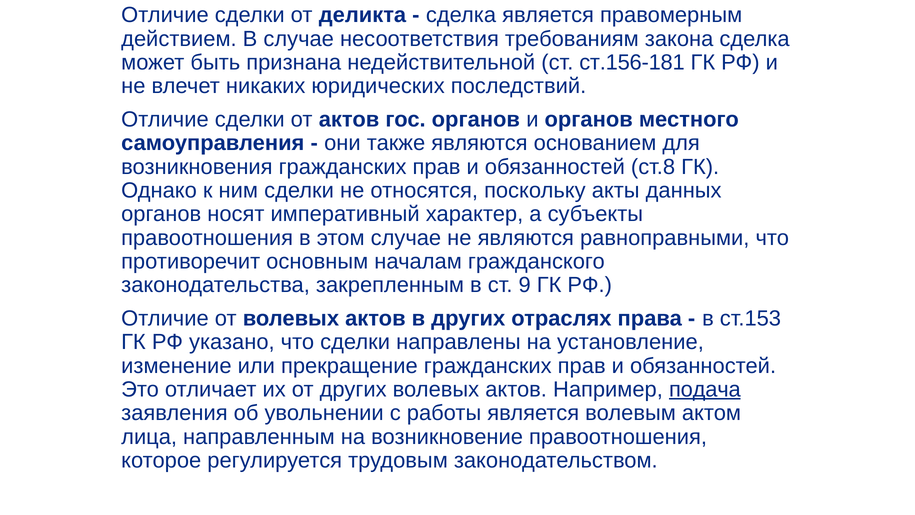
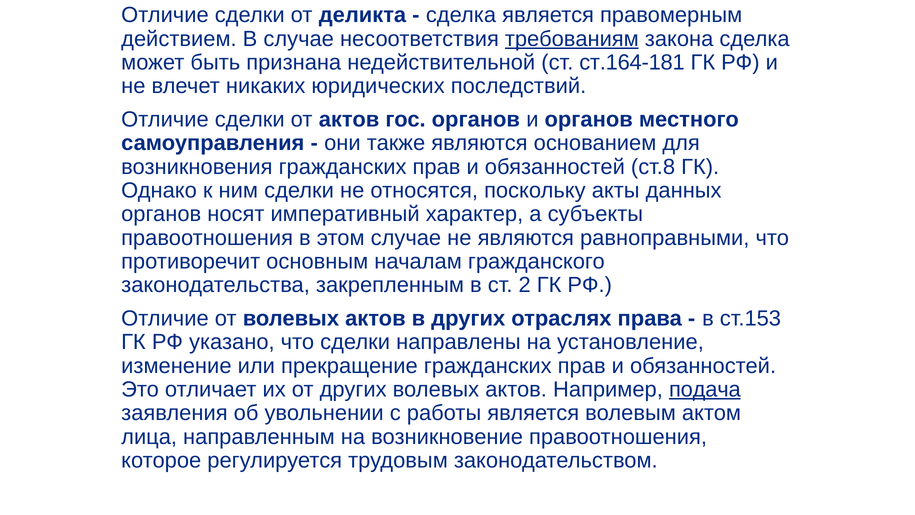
требованиям underline: none -> present
ст.156-181: ст.156-181 -> ст.164-181
9: 9 -> 2
